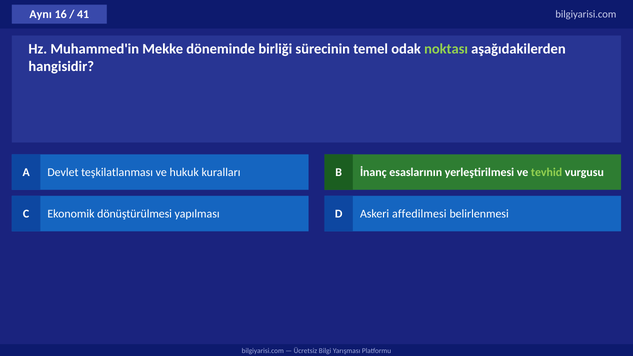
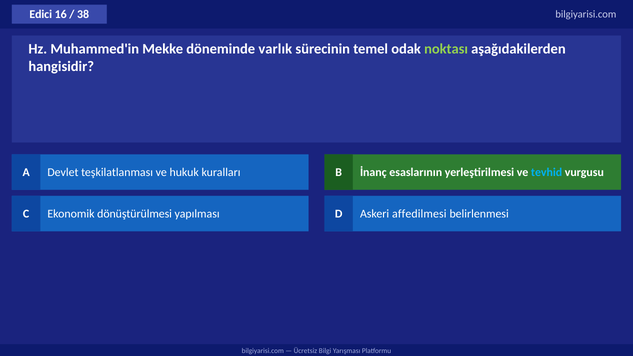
Aynı: Aynı -> Edici
41: 41 -> 38
birliği: birliği -> varlık
tevhid colour: light green -> light blue
